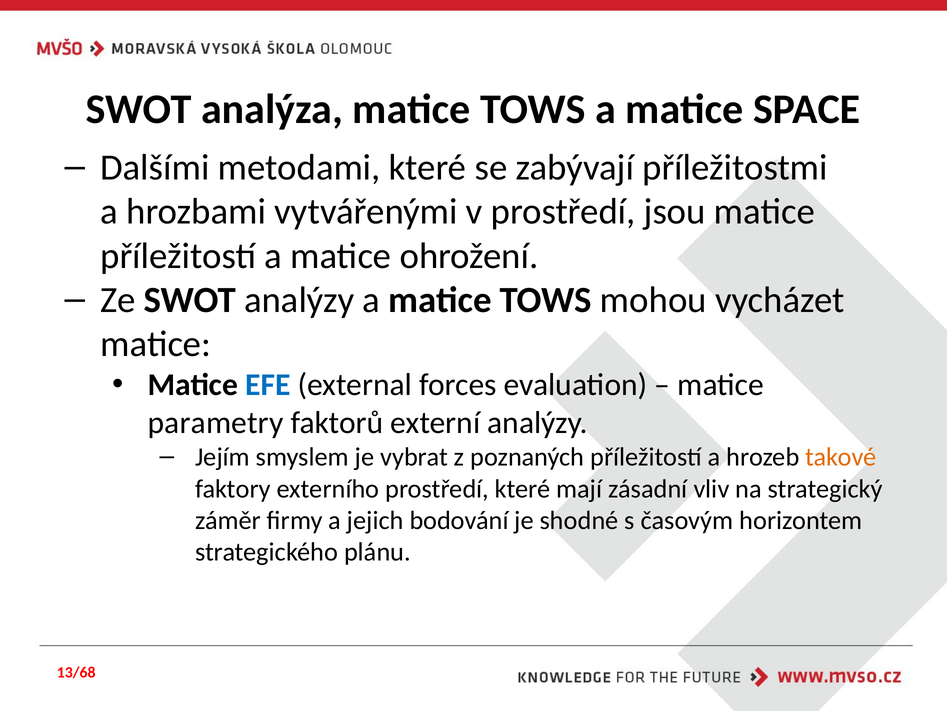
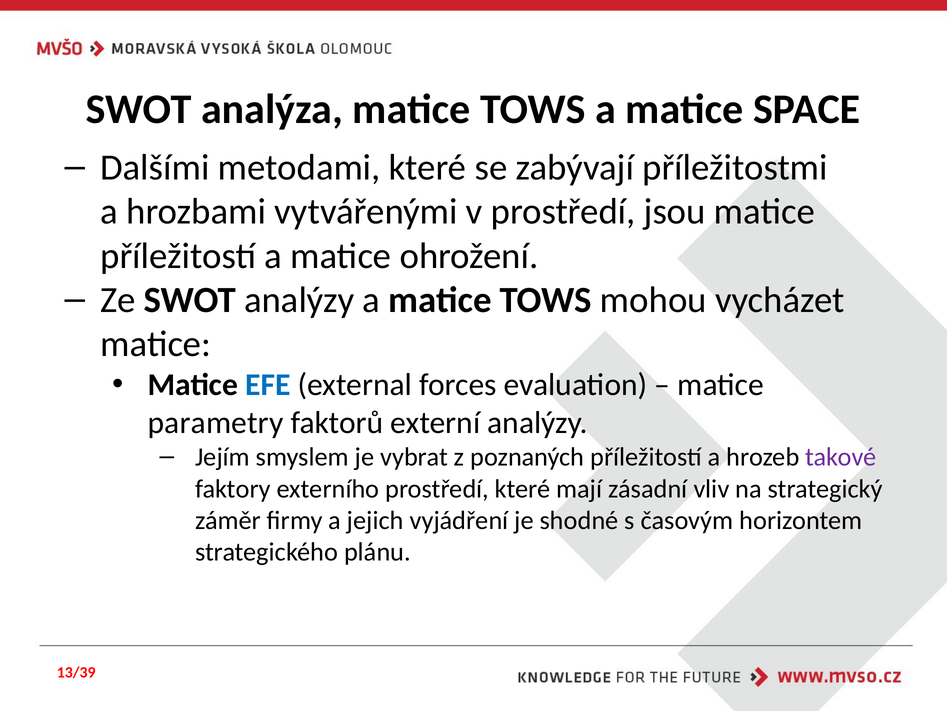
takové colour: orange -> purple
bodování: bodování -> vyjádření
13/68: 13/68 -> 13/39
